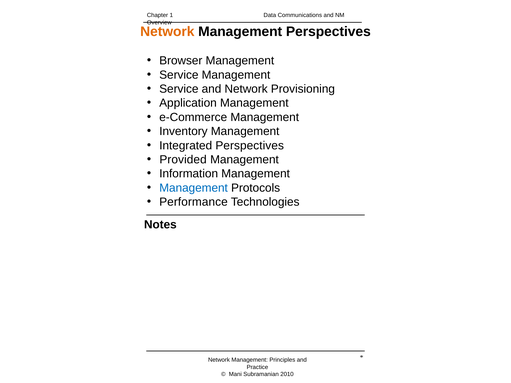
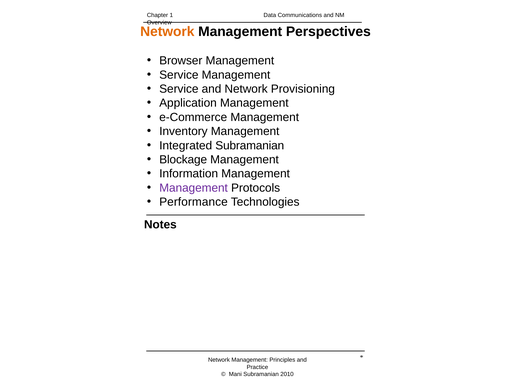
Integrated Perspectives: Perspectives -> Subramanian
Provided: Provided -> Blockage
Management at (194, 188) colour: blue -> purple
